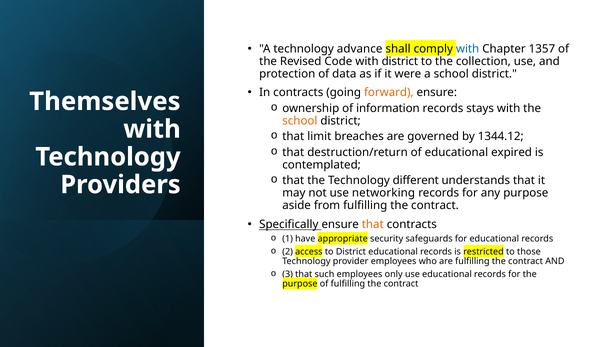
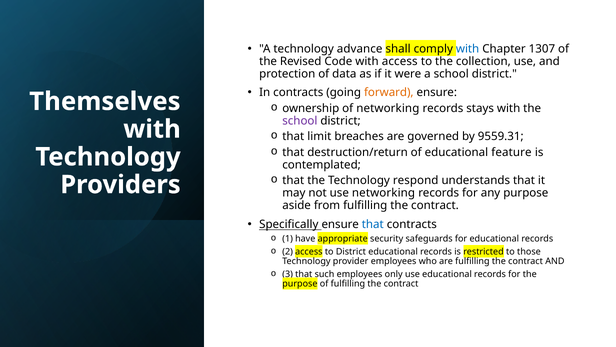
1357: 1357 -> 1307
with district: district -> access
of information: information -> networking
school at (300, 121) colour: orange -> purple
1344.12: 1344.12 -> 9559.31
expired: expired -> feature
different: different -> respond
that at (373, 224) colour: orange -> blue
